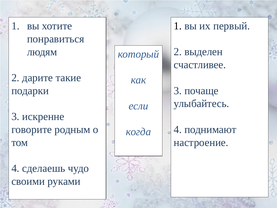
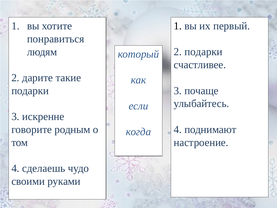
2 выделен: выделен -> подарки
